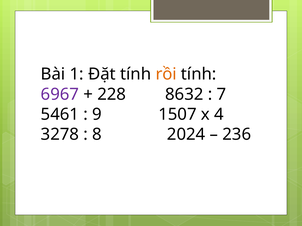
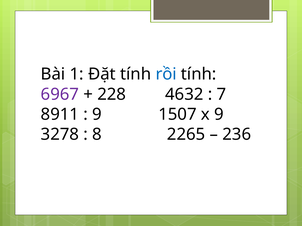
rồi colour: orange -> blue
8632: 8632 -> 4632
5461: 5461 -> 8911
x 4: 4 -> 9
2024: 2024 -> 2265
